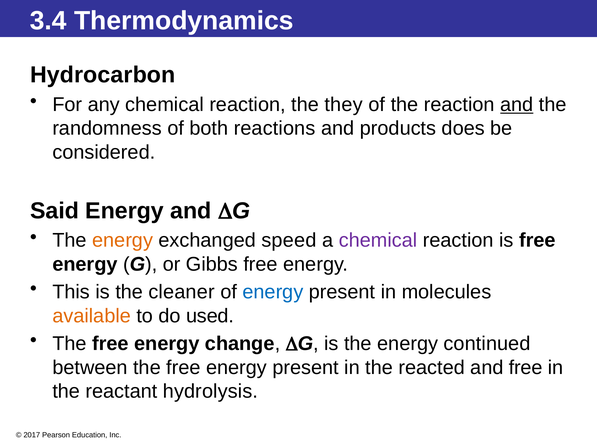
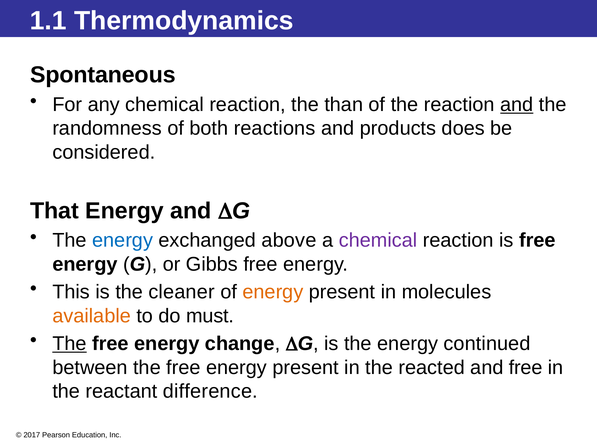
3.4: 3.4 -> 1.1
Hydrocarbon: Hydrocarbon -> Spontaneous
they: they -> than
Said: Said -> That
energy at (123, 241) colour: orange -> blue
speed: speed -> above
energy at (273, 292) colour: blue -> orange
used: used -> must
The at (70, 344) underline: none -> present
hydrolysis: hydrolysis -> difference
